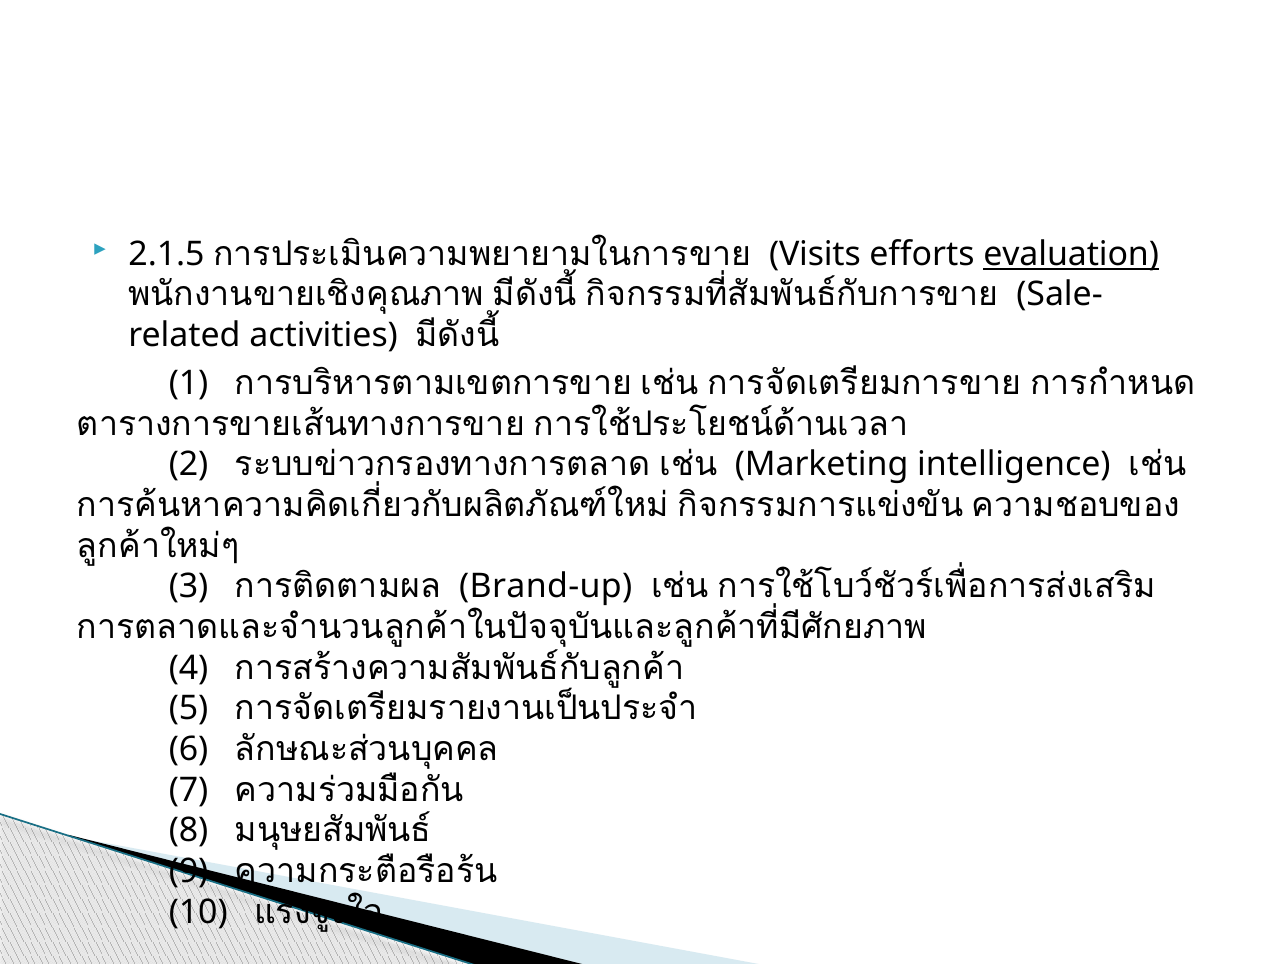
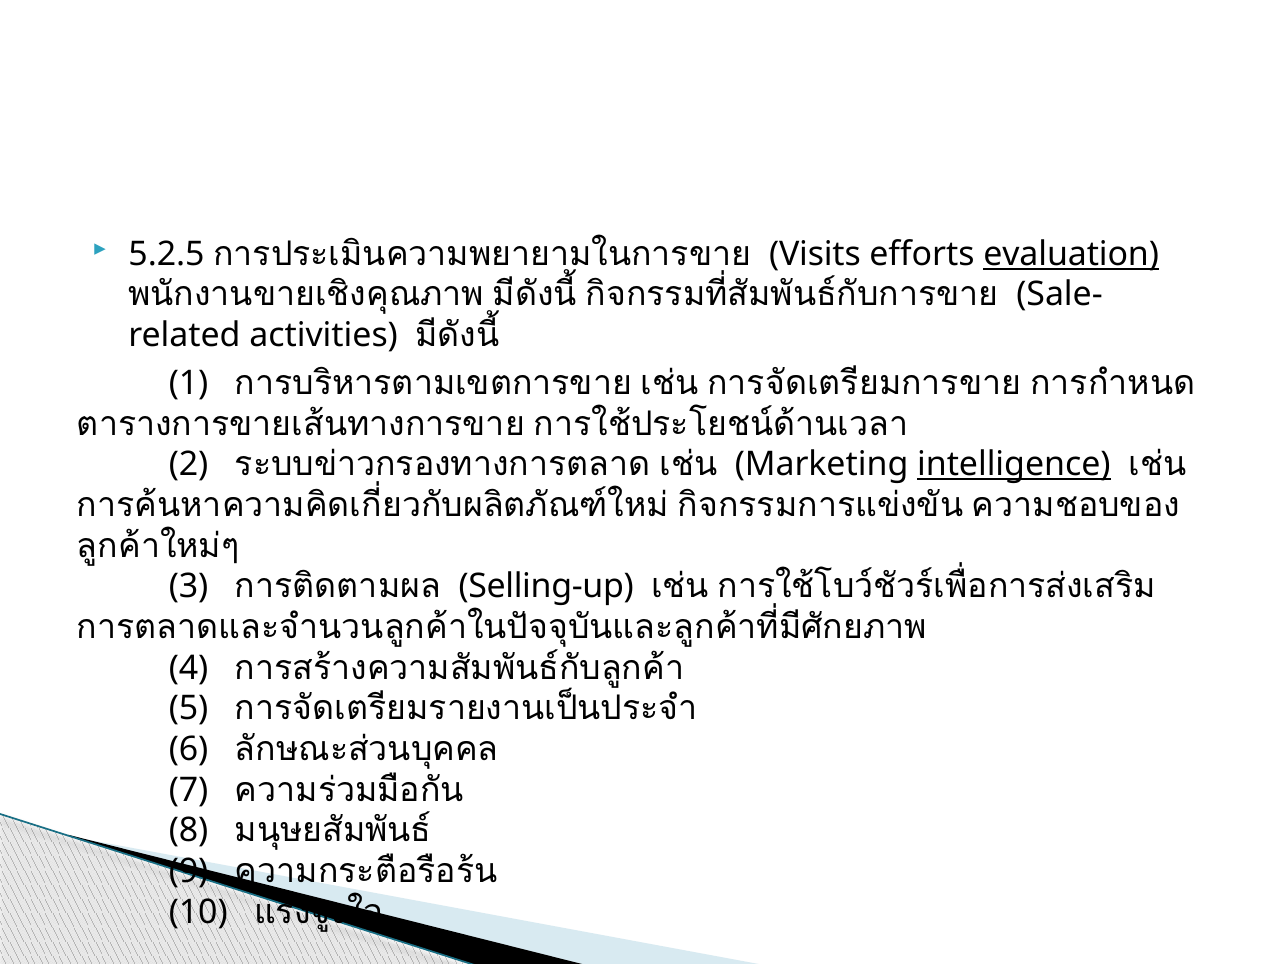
2.1.5: 2.1.5 -> 5.2.5
intelligence underline: none -> present
Brand-up: Brand-up -> Selling-up
